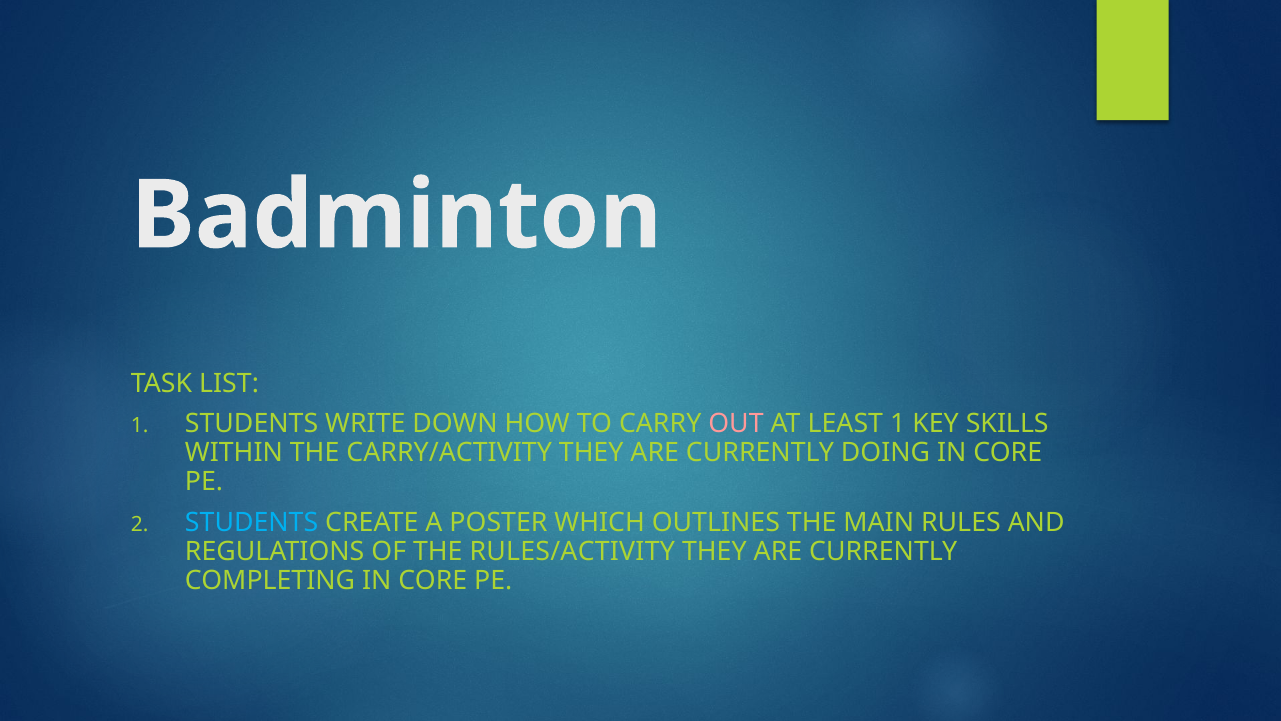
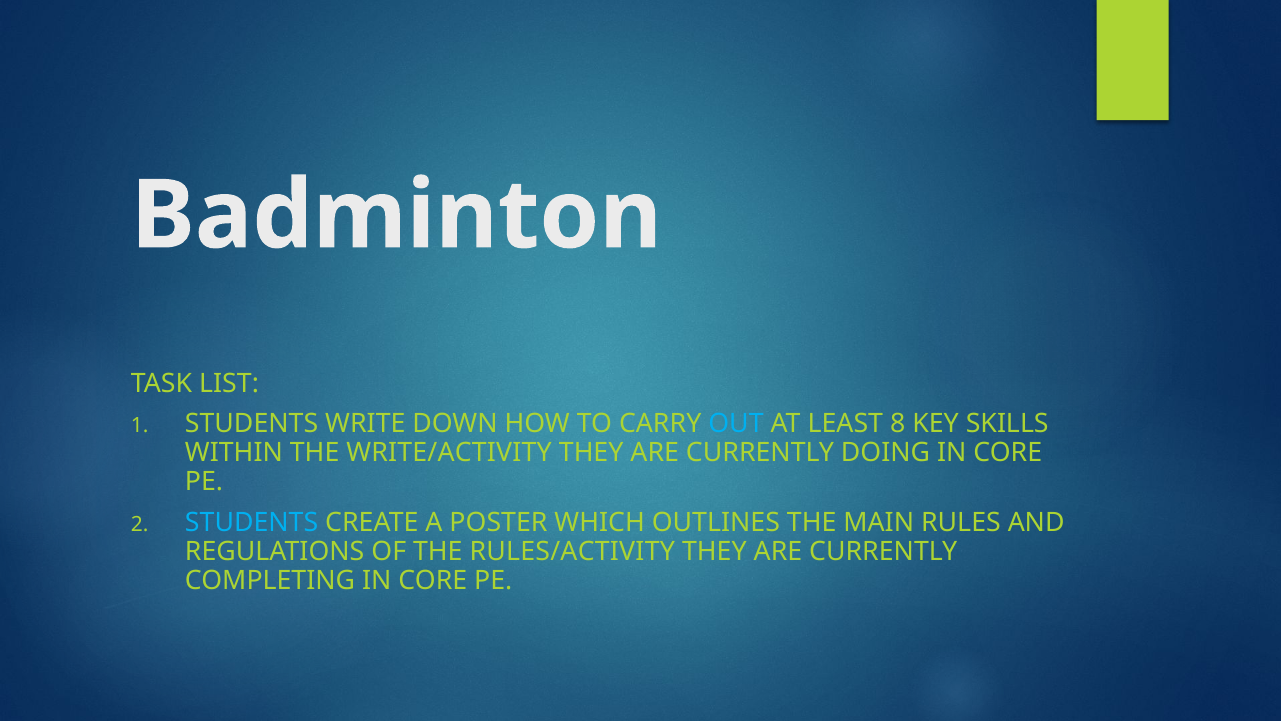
OUT colour: pink -> light blue
LEAST 1: 1 -> 8
CARRY/ACTIVITY: CARRY/ACTIVITY -> WRITE/ACTIVITY
